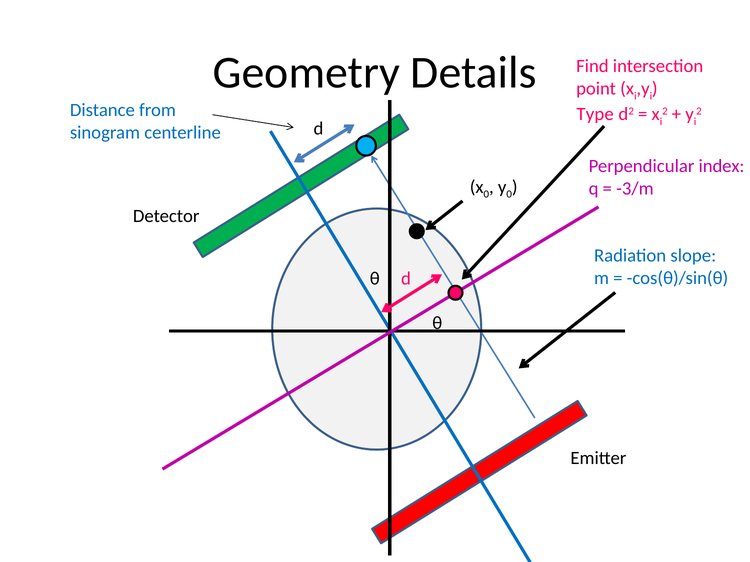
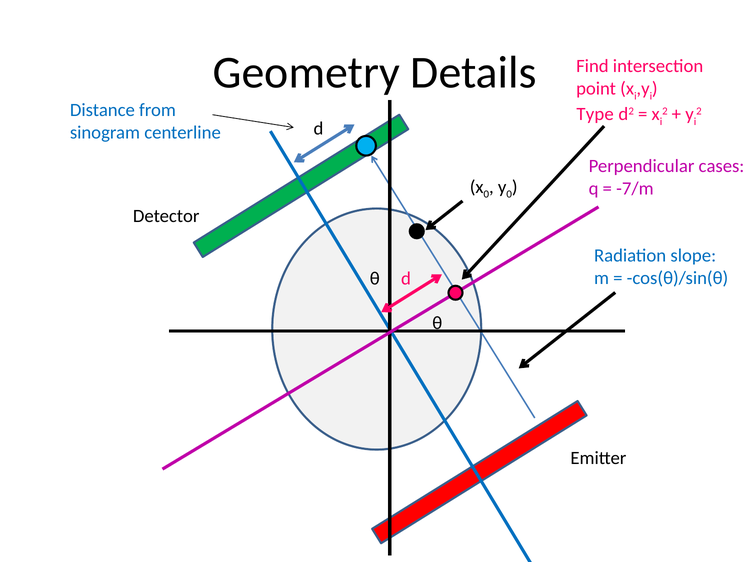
index: index -> cases
-3/m: -3/m -> -7/m
